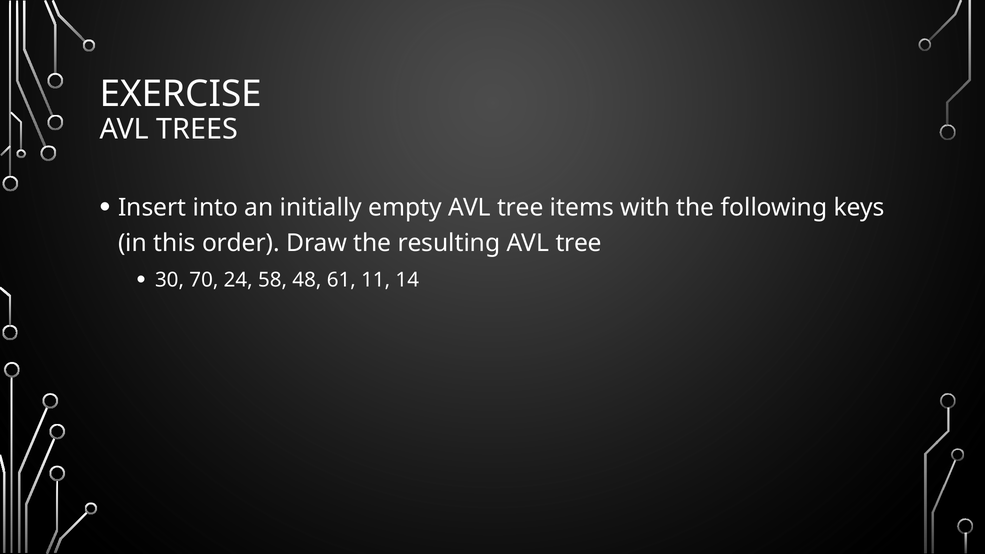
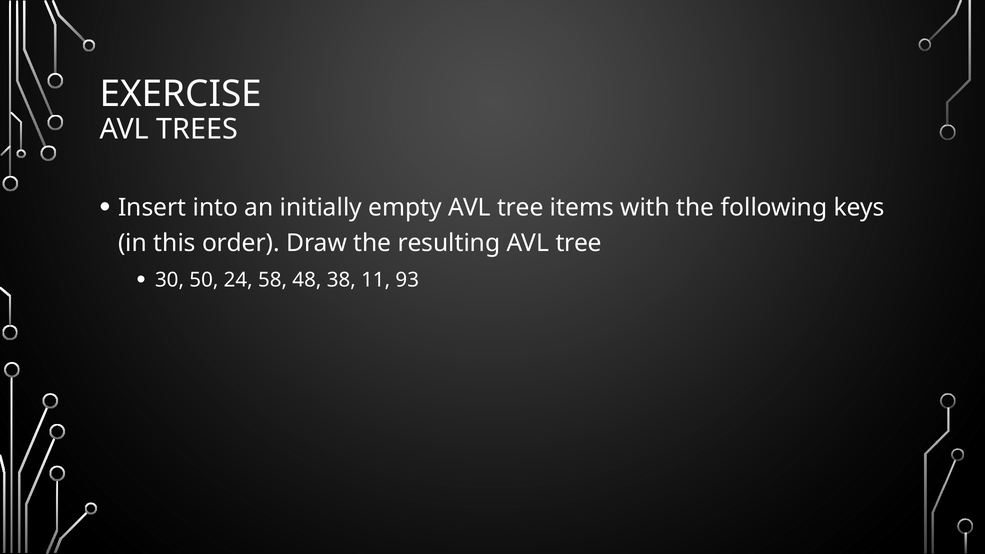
70: 70 -> 50
61: 61 -> 38
14: 14 -> 93
